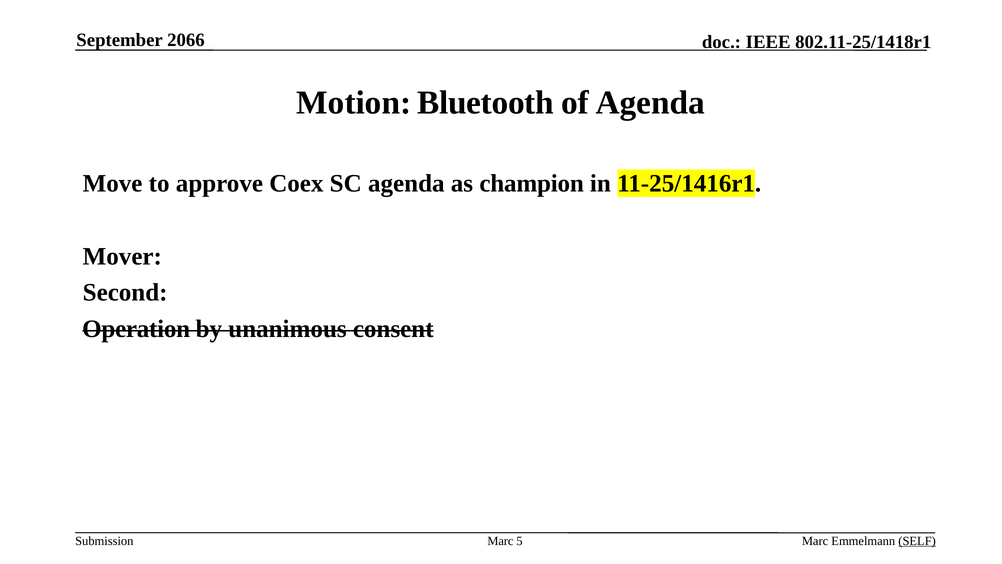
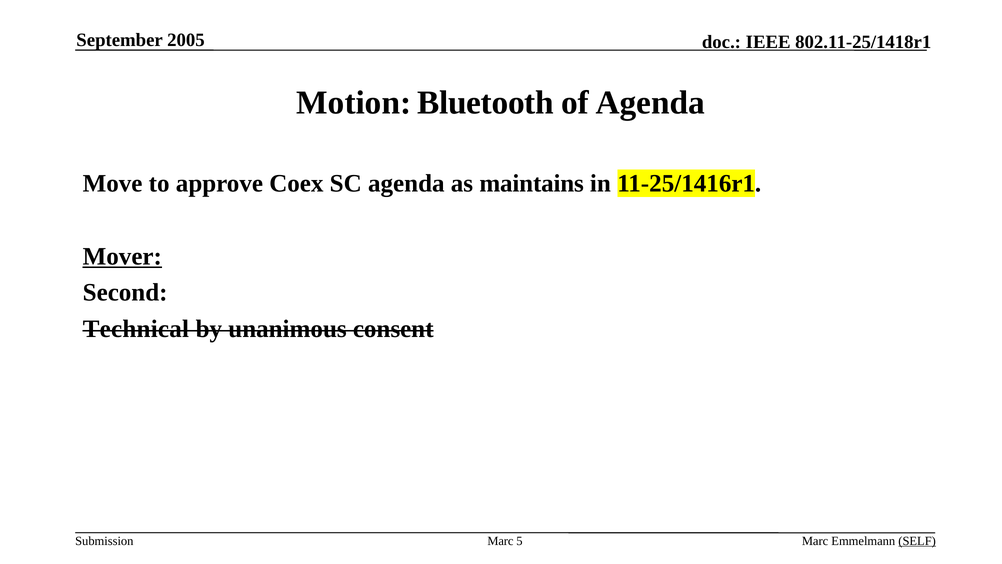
2066: 2066 -> 2005
champion: champion -> maintains
Mover underline: none -> present
Operation: Operation -> Technical
